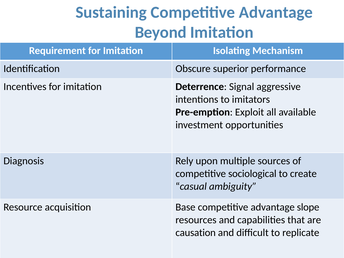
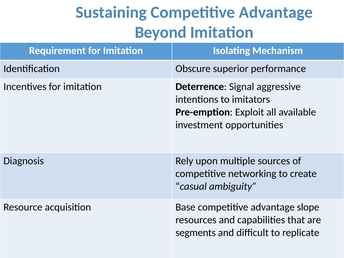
sociological: sociological -> networking
causation: causation -> segments
